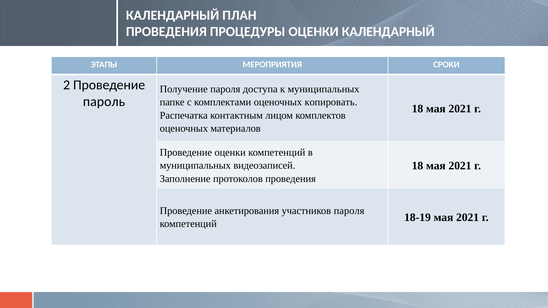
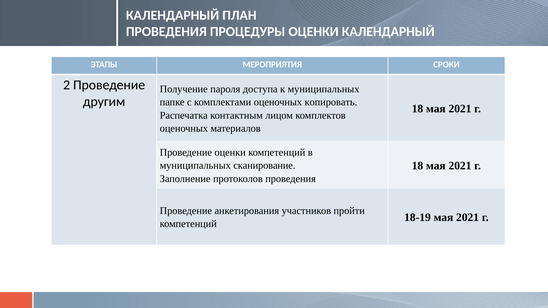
пароль: пароль -> другим
видеозаписей: видеозаписей -> сканирование
участников пароля: пароля -> пройти
